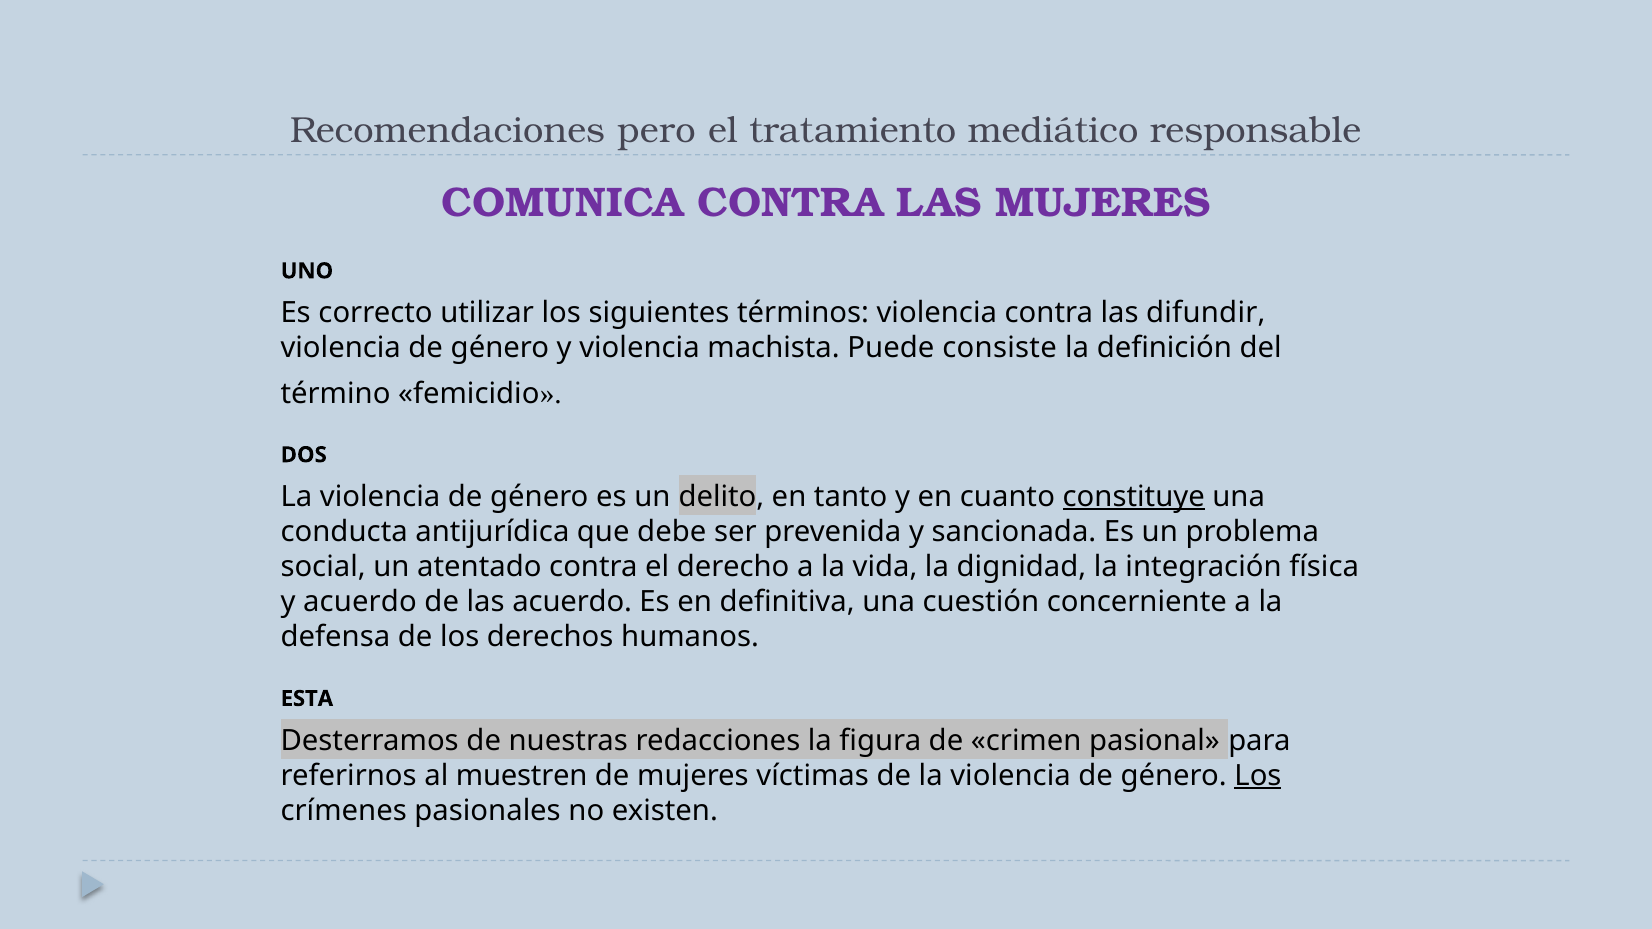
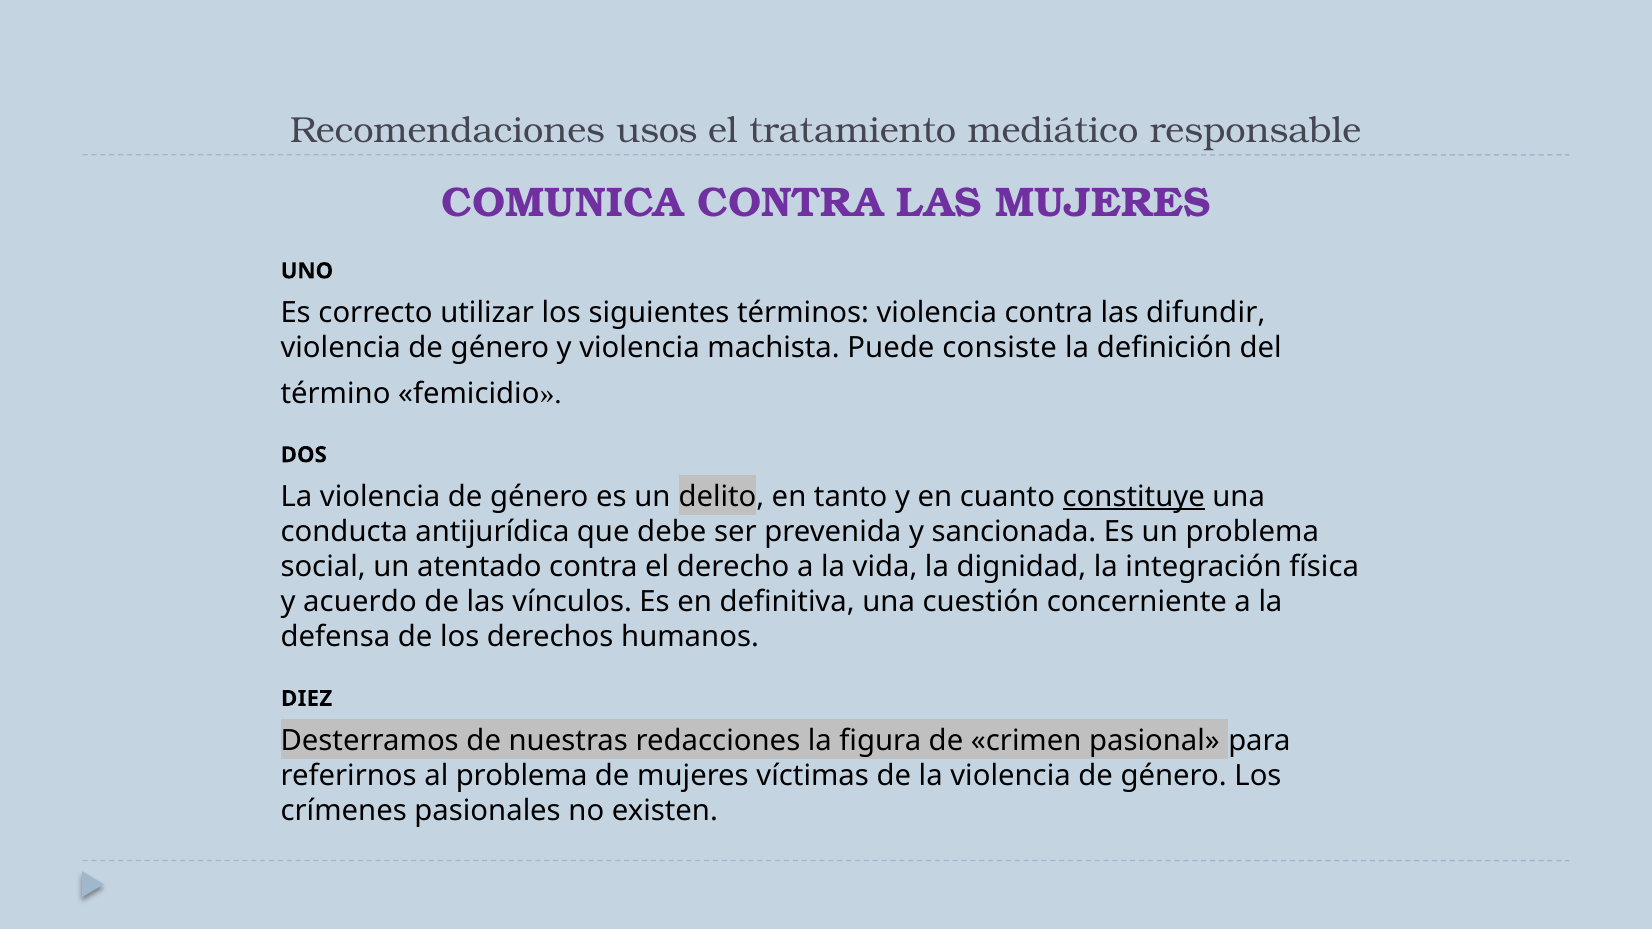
pero: pero -> usos
las acuerdo: acuerdo -> vínculos
ESTA: ESTA -> DIEZ
al muestren: muestren -> problema
Los at (1258, 776) underline: present -> none
